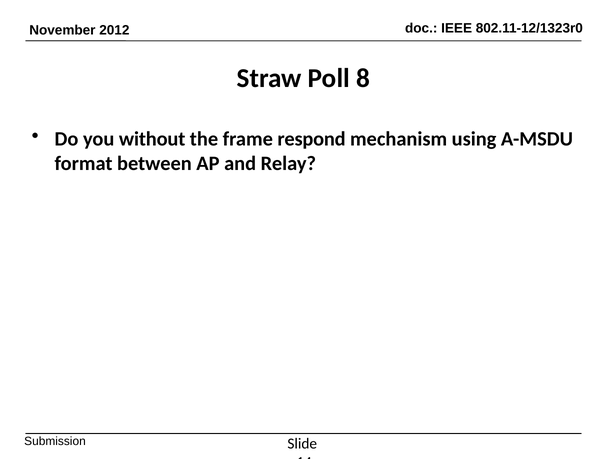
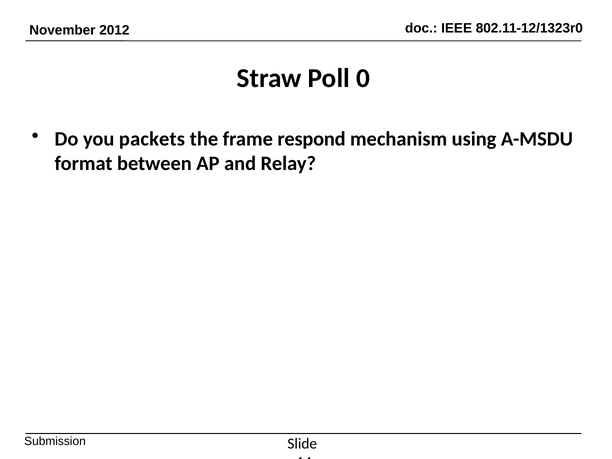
8: 8 -> 0
without: without -> packets
